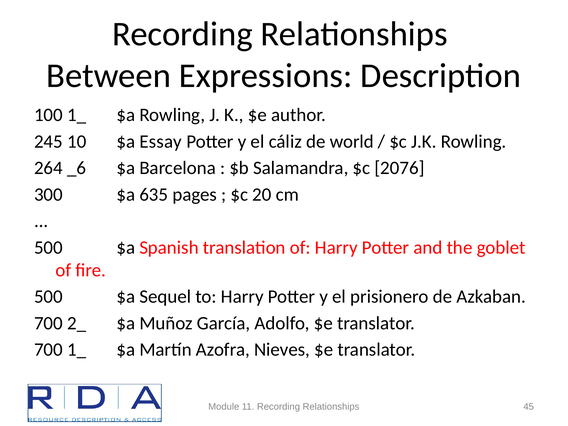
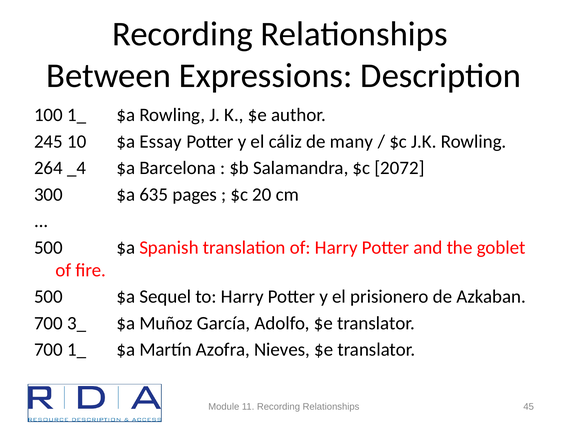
world: world -> many
_6: _6 -> _4
2076: 2076 -> 2072
2_: 2_ -> 3_
